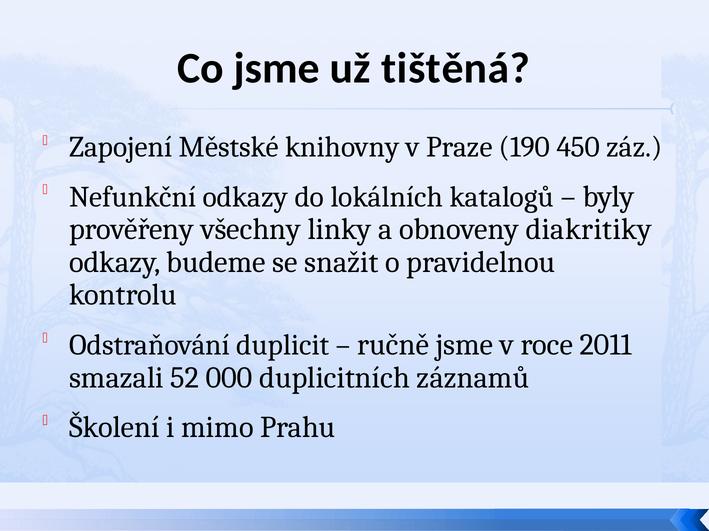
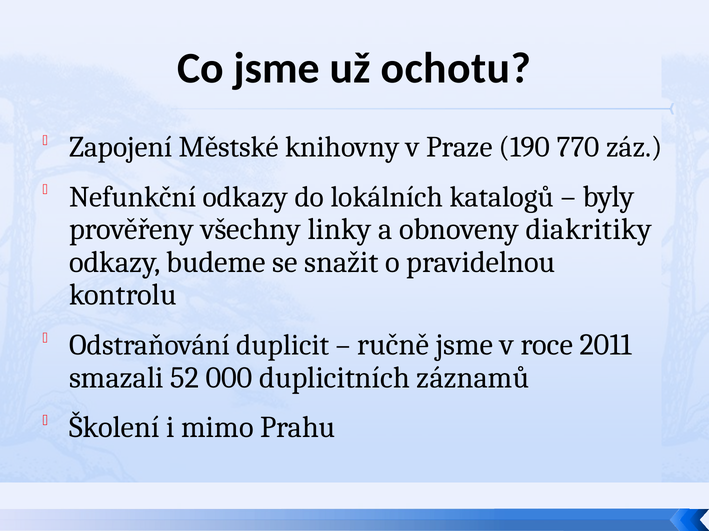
tištěná: tištěná -> ochotu
450: 450 -> 770
